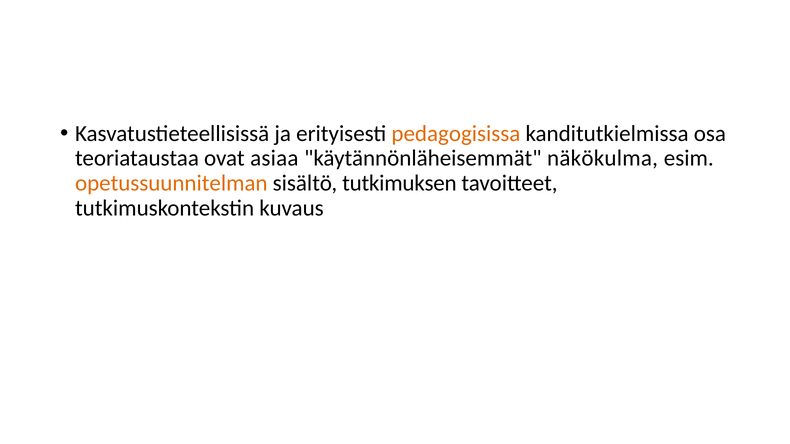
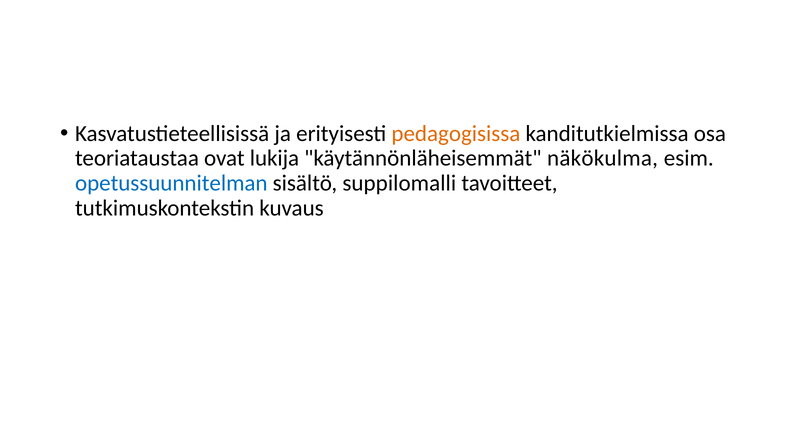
asiaa: asiaa -> lukija
opetussuunnitelman colour: orange -> blue
tutkimuksen: tutkimuksen -> suppilomalli
